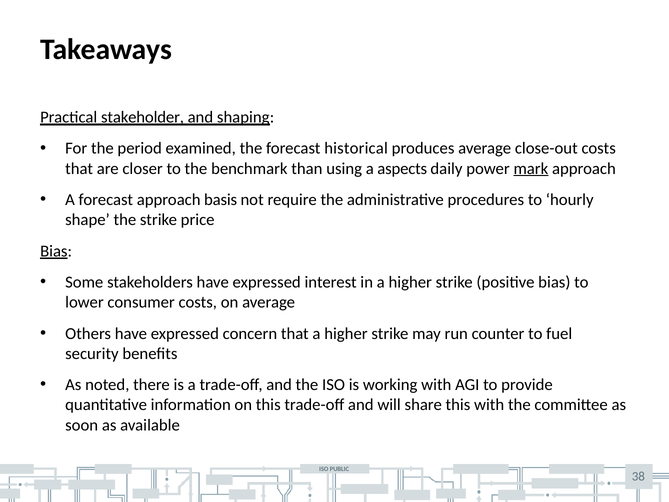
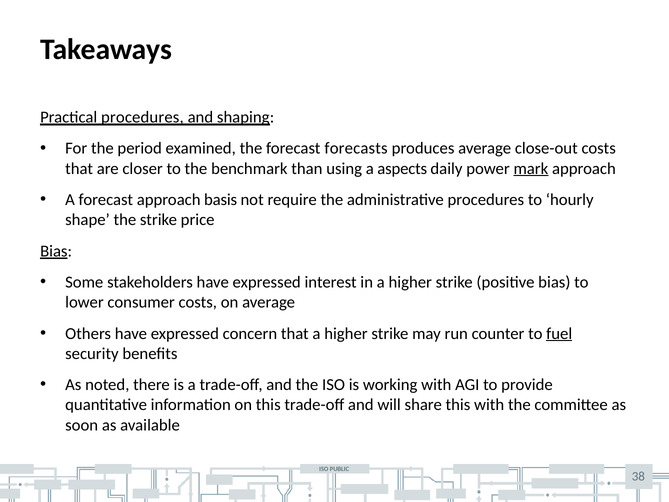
Practical stakeholder: stakeholder -> procedures
historical: historical -> forecasts
fuel underline: none -> present
